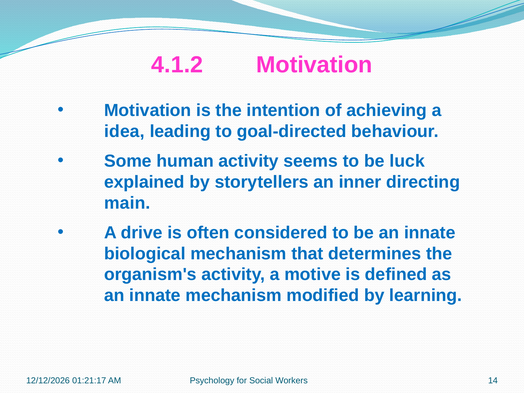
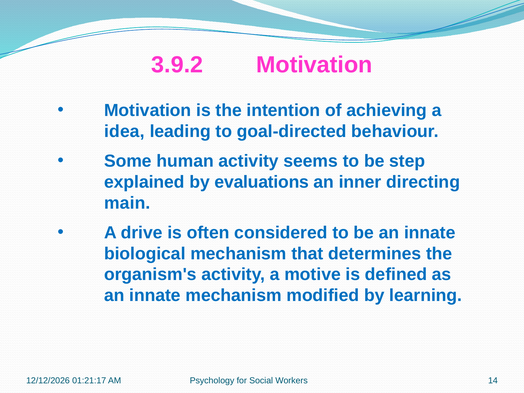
4.1.2: 4.1.2 -> 3.9.2
luck: luck -> step
storytellers: storytellers -> evaluations
